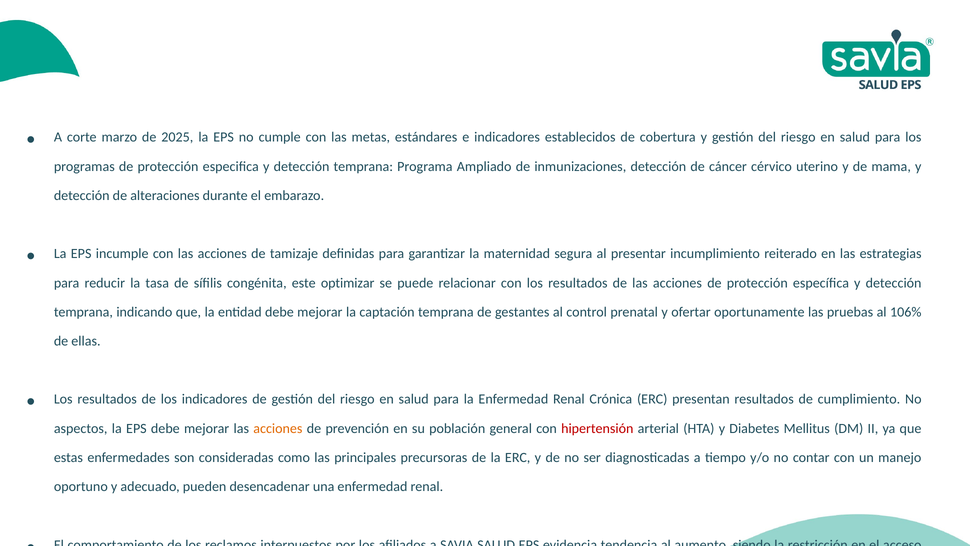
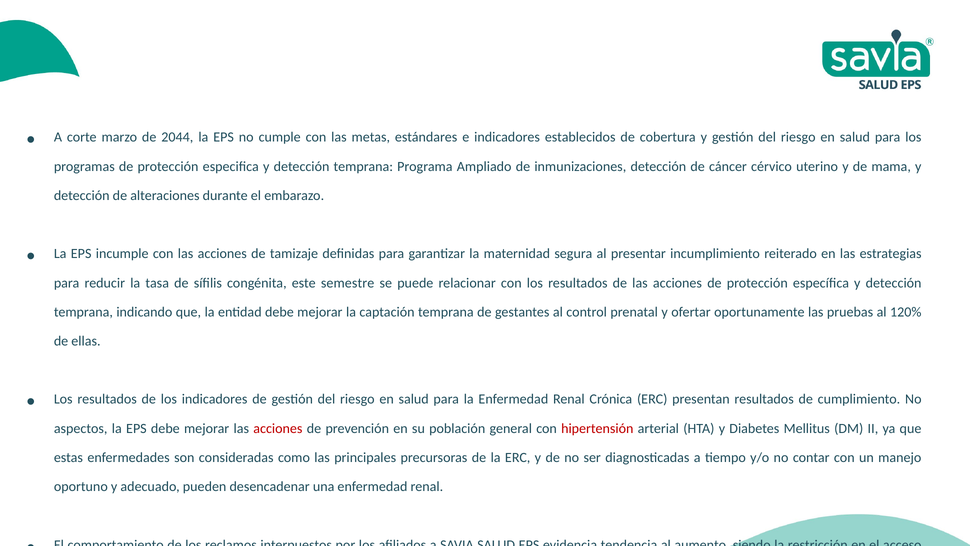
2025: 2025 -> 2044
optimizar: optimizar -> semestre
106%: 106% -> 120%
acciones at (278, 428) colour: orange -> red
